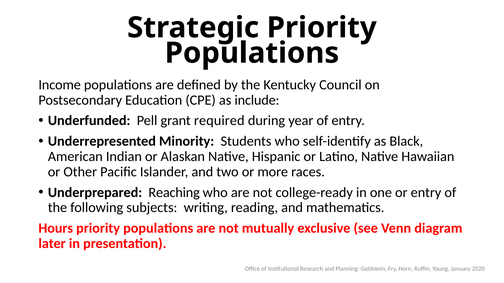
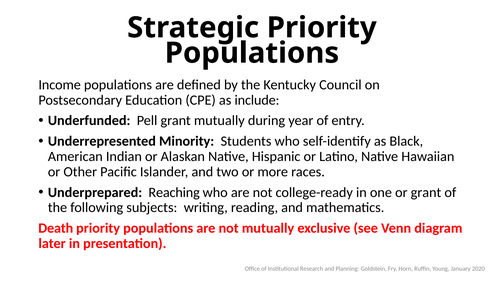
grant required: required -> mutually
or entry: entry -> grant
Hours: Hours -> Death
